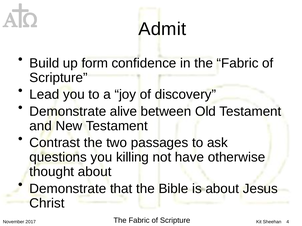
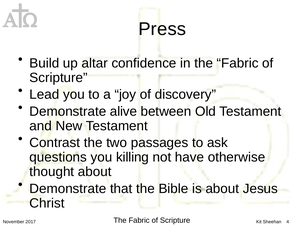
Admit: Admit -> Press
form: form -> altar
